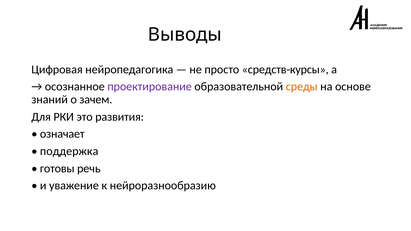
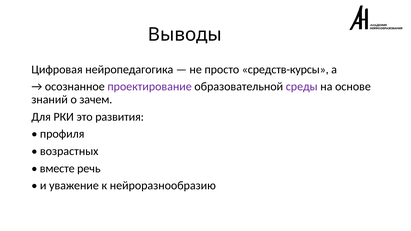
среды colour: orange -> purple
означает: означает -> профиля
поддержка: поддержка -> возрастных
готовы: готовы -> вместе
